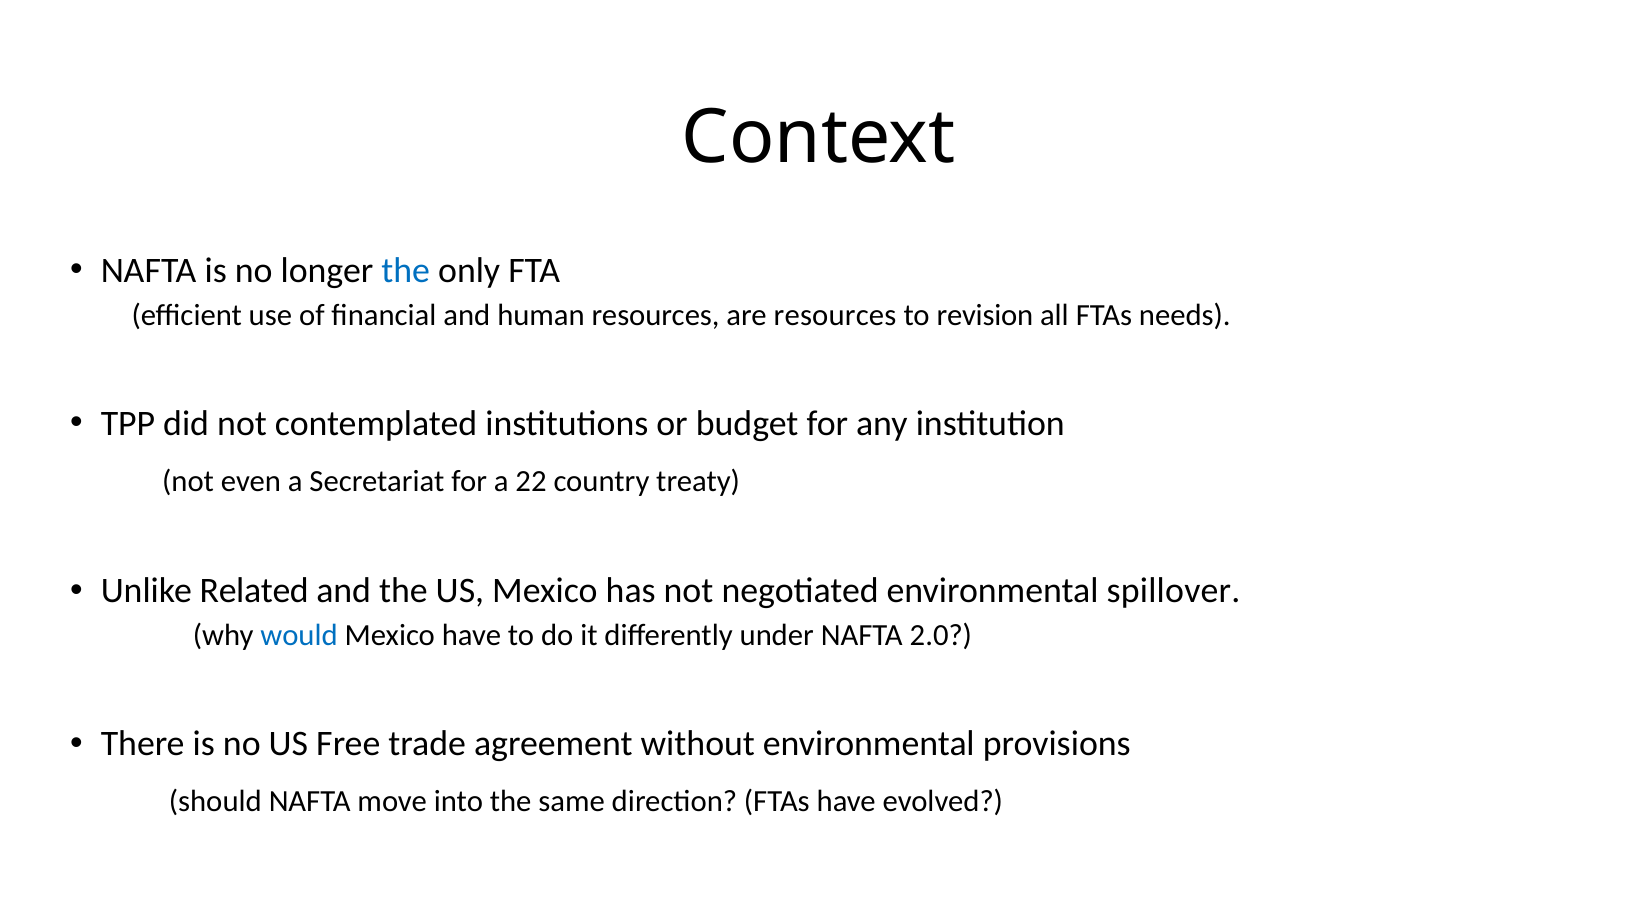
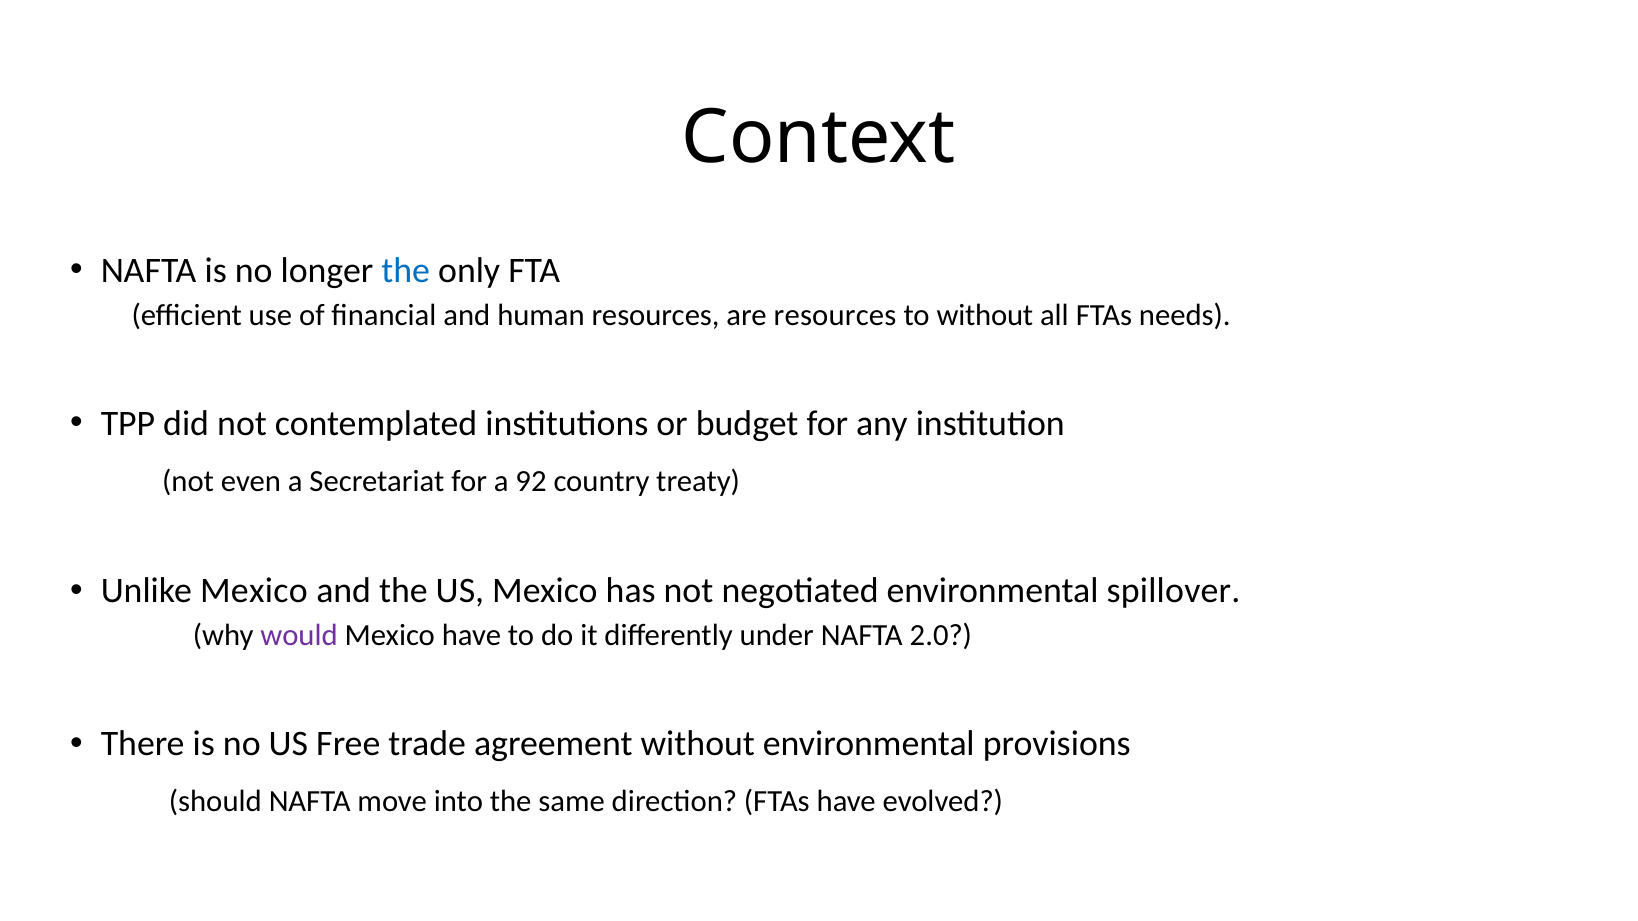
to revision: revision -> without
22: 22 -> 92
Unlike Related: Related -> Mexico
would colour: blue -> purple
